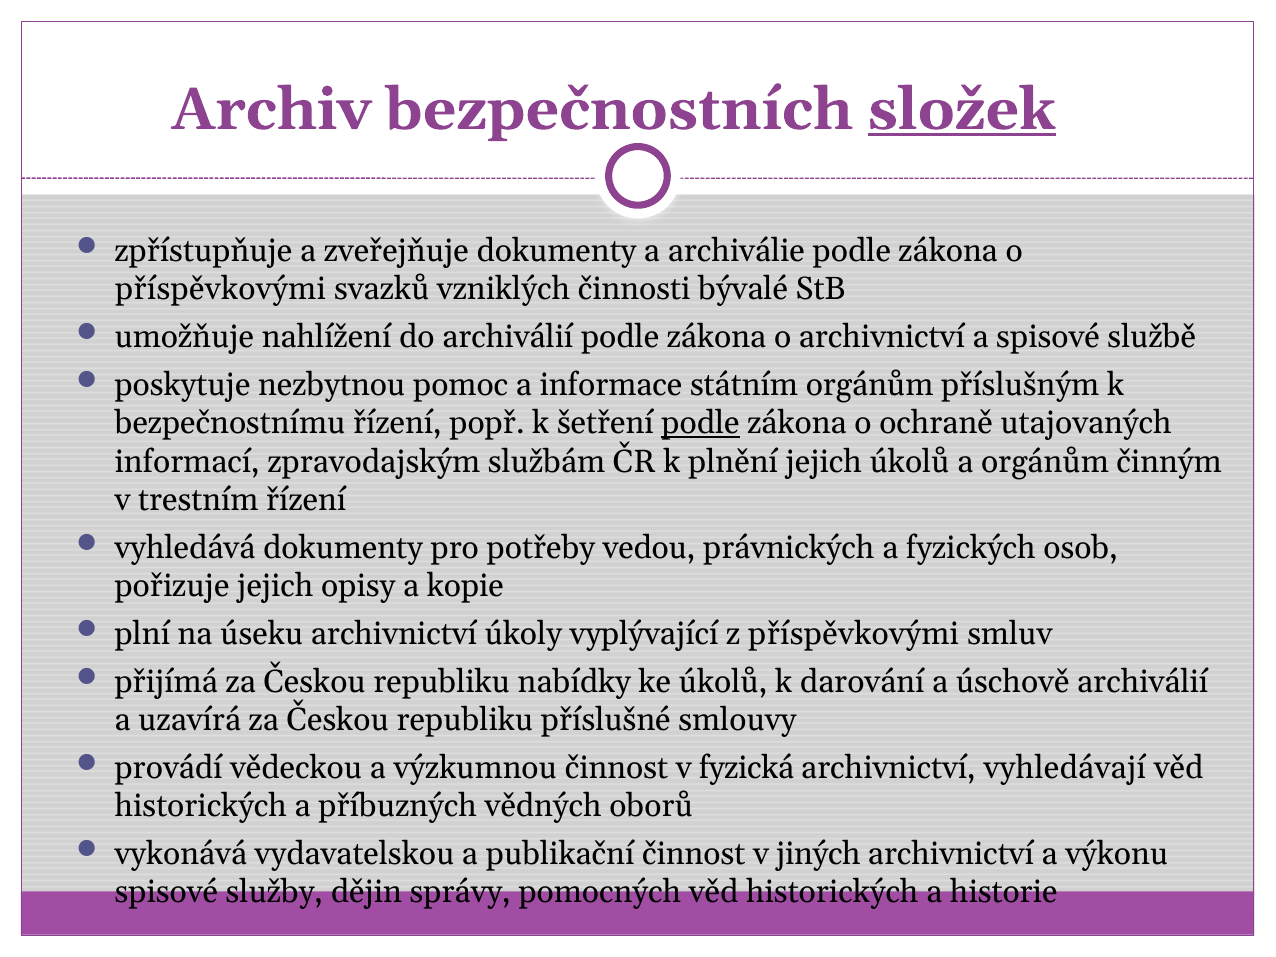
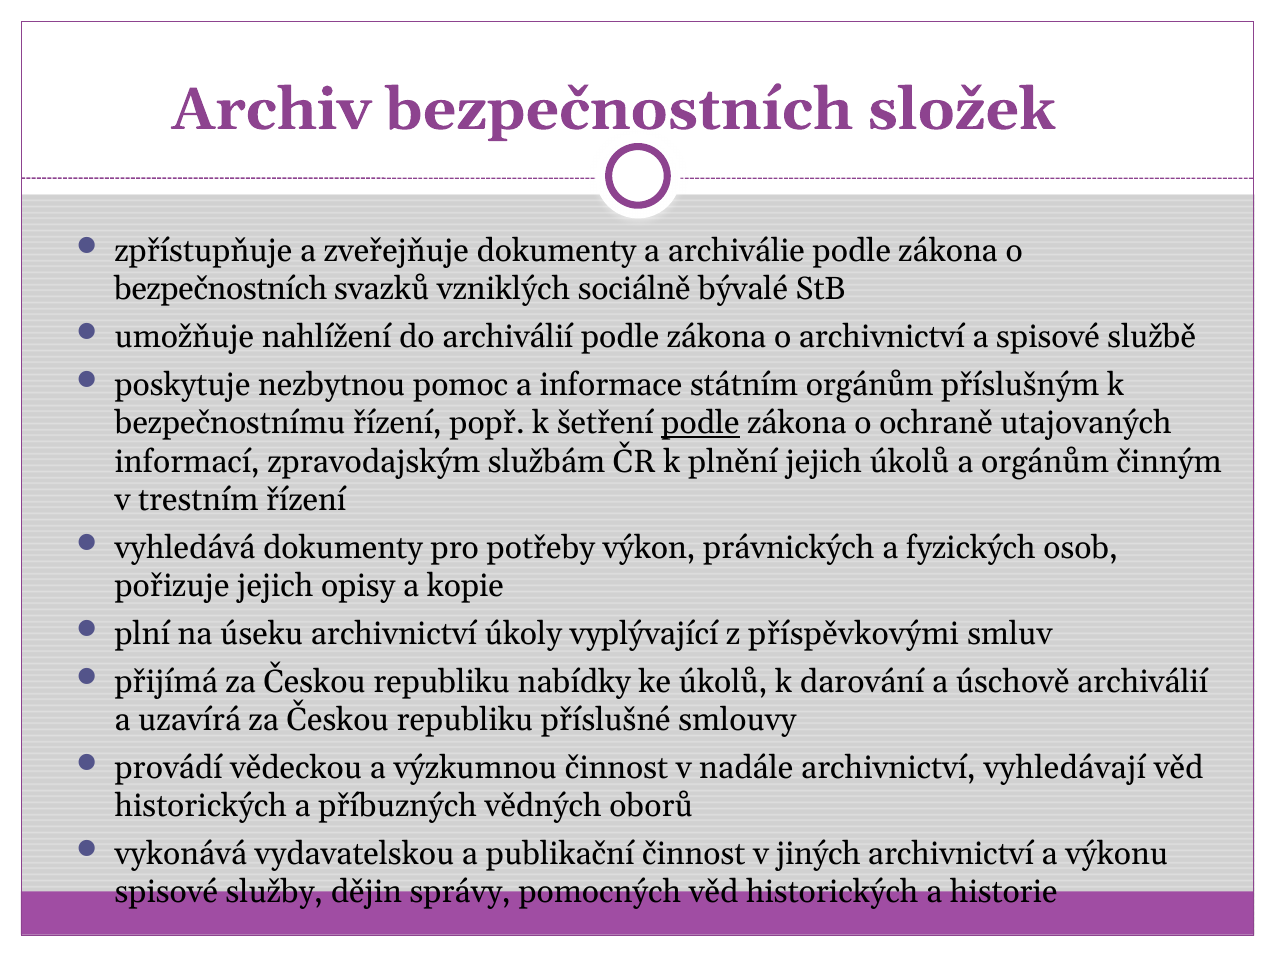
složek underline: present -> none
příspěvkovými at (220, 289): příspěvkovými -> bezpečnostních
činnosti: činnosti -> sociálně
vedou: vedou -> výkon
fyzická: fyzická -> nadále
